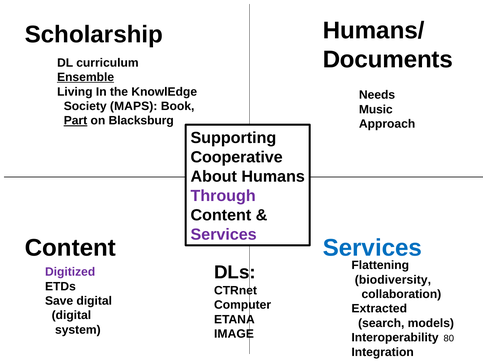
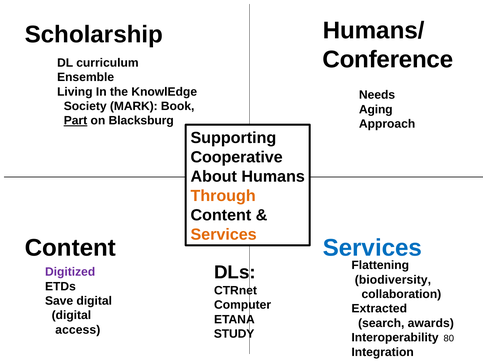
Documents: Documents -> Conference
Ensemble underline: present -> none
MAPS: MAPS -> MARK
Music: Music -> Aging
Through colour: purple -> orange
Services at (224, 235) colour: purple -> orange
models: models -> awards
system: system -> access
IMAGE: IMAGE -> STUDY
